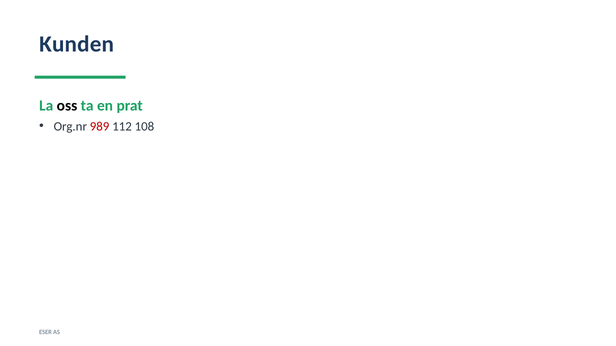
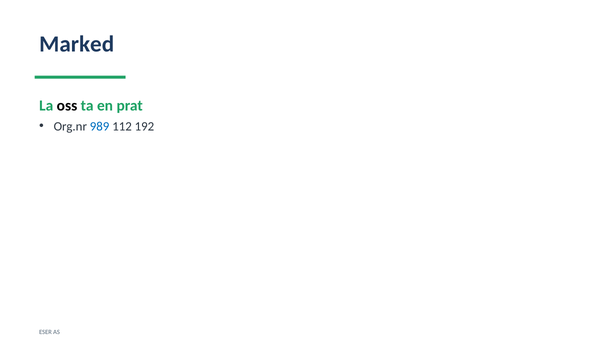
Kunden: Kunden -> Marked
989 colour: red -> blue
108: 108 -> 192
